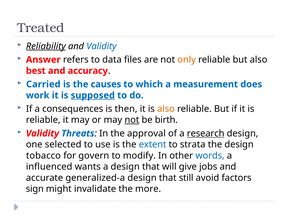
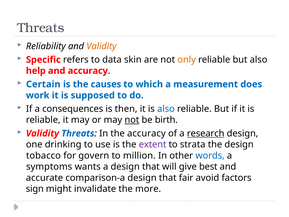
Treated at (41, 28): Treated -> Threats
Reliability underline: present -> none
Validity at (101, 46) colour: blue -> orange
Answer: Answer -> Specific
files: files -> skin
best: best -> help
Carried: Carried -> Certain
supposed underline: present -> none
also at (166, 109) colour: orange -> blue
the approval: approval -> accuracy
selected: selected -> drinking
extent colour: blue -> purple
modify: modify -> million
influenced: influenced -> symptoms
jobs: jobs -> best
generalized-a: generalized-a -> comparison-a
still: still -> fair
